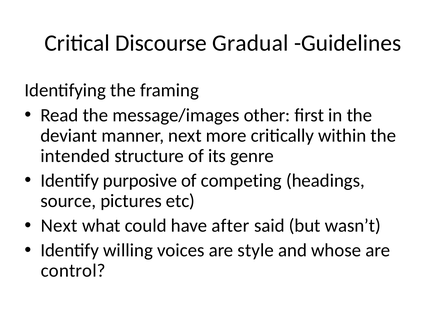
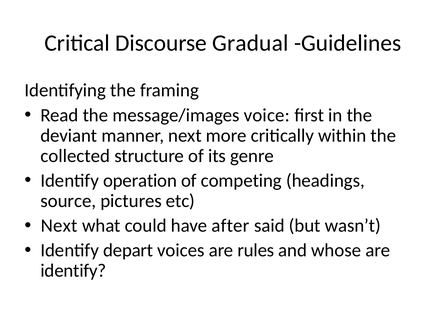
other: other -> voice
intended: intended -> collected
purposive: purposive -> operation
willing: willing -> depart
style: style -> rules
control at (73, 270): control -> identify
